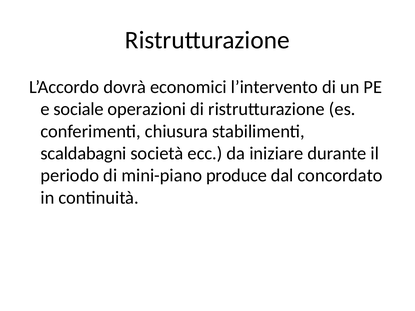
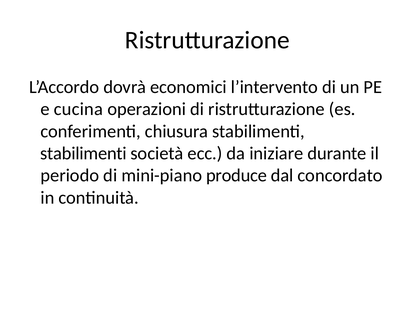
sociale: sociale -> cucina
scaldabagni at (83, 154): scaldabagni -> stabilimenti
